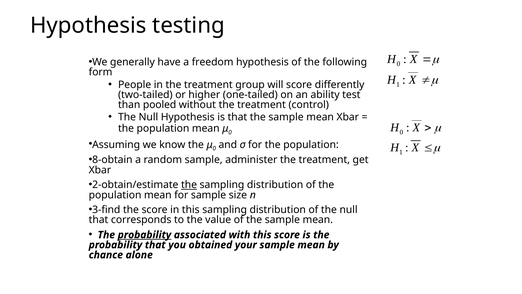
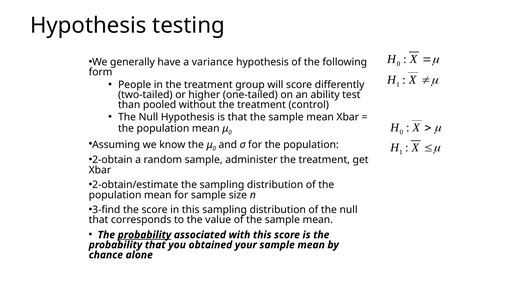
freedom: freedom -> variance
8-obtain: 8-obtain -> 2-obtain
the at (189, 185) underline: present -> none
